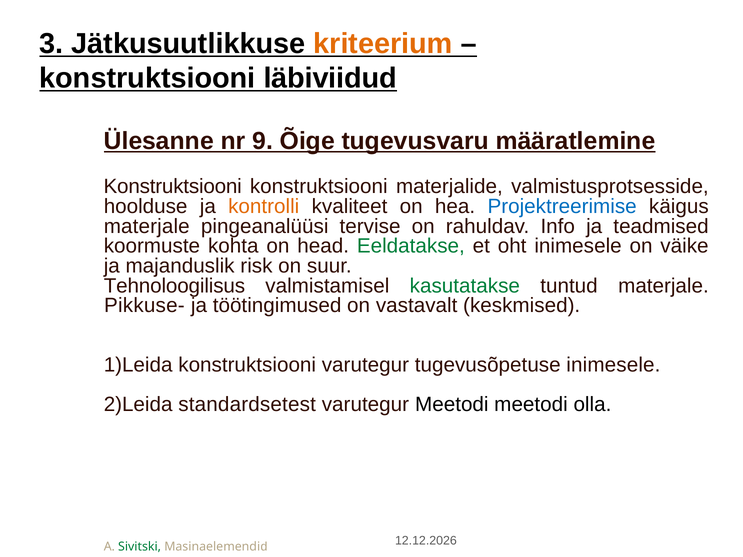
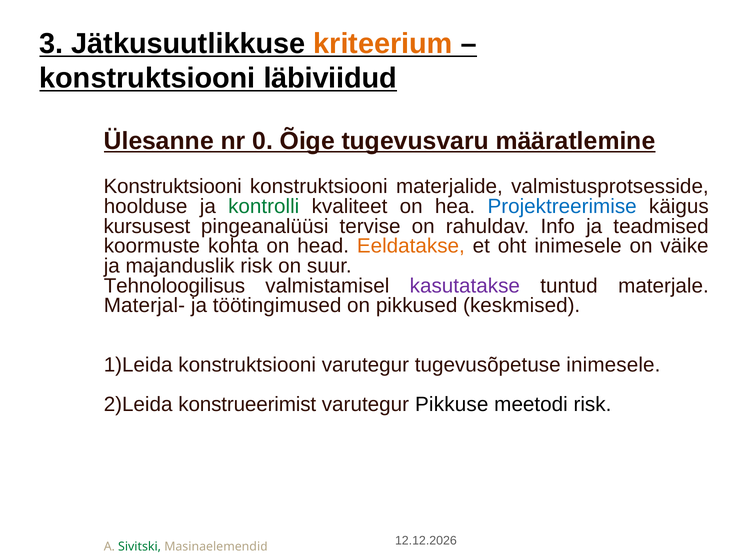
9: 9 -> 0
kontrolli colour: orange -> green
materjale at (147, 226): materjale -> kursusest
Eeldatakse colour: green -> orange
kasutatakse colour: green -> purple
Pikkuse-: Pikkuse- -> Materjal-
vastavalt: vastavalt -> pikkused
standardsetest: standardsetest -> konstrueerimist
varutegur Meetodi: Meetodi -> Pikkuse
meetodi olla: olla -> risk
